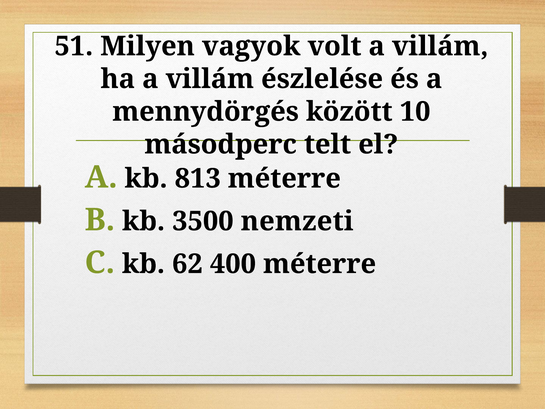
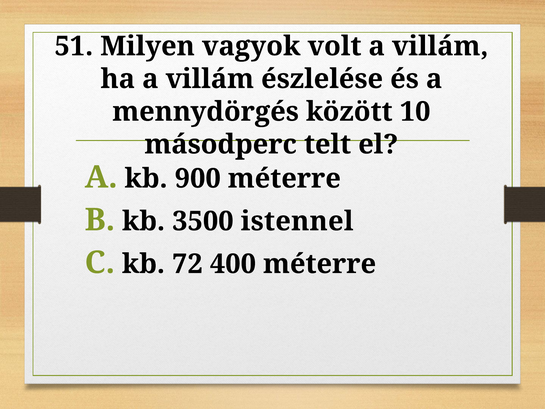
813: 813 -> 900
nemzeti: nemzeti -> istennel
62: 62 -> 72
